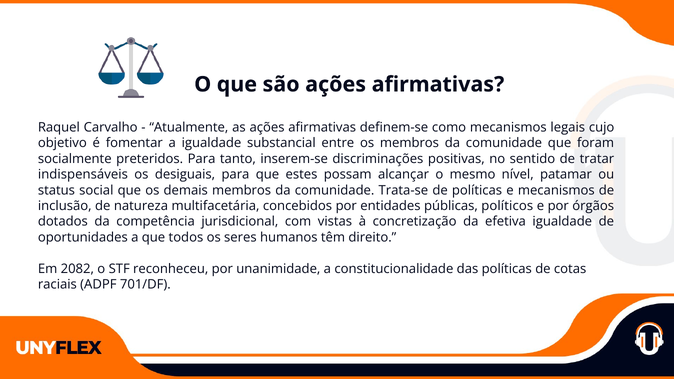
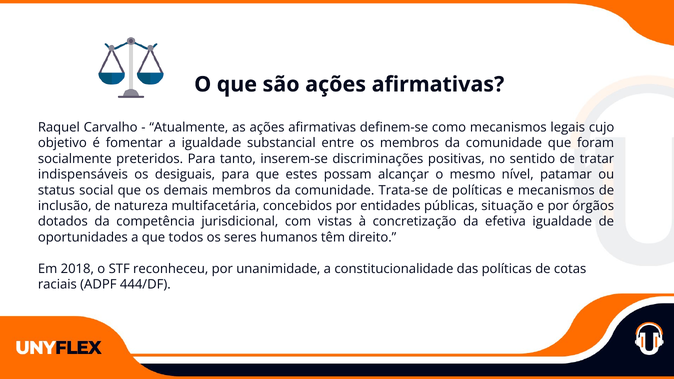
políticos: políticos -> situação
2082: 2082 -> 2018
701/DF: 701/DF -> 444/DF
